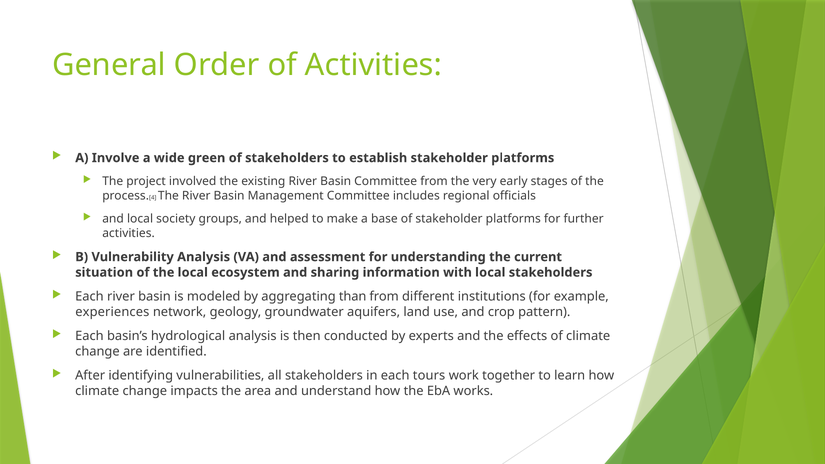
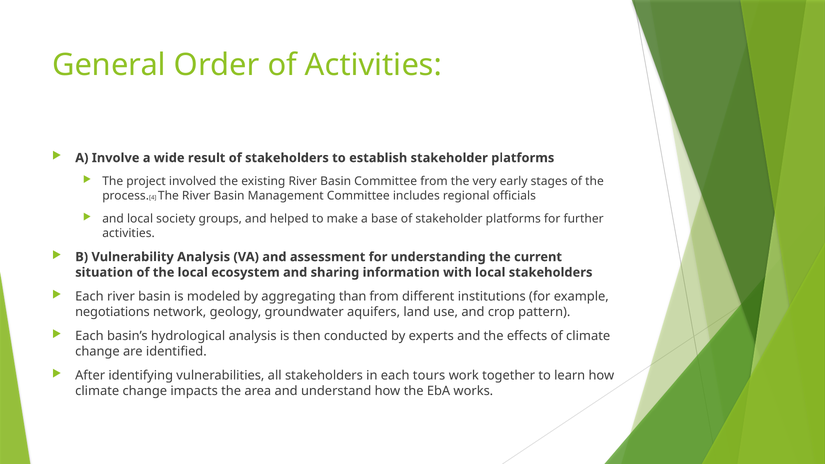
green: green -> result
experiences: experiences -> negotiations
